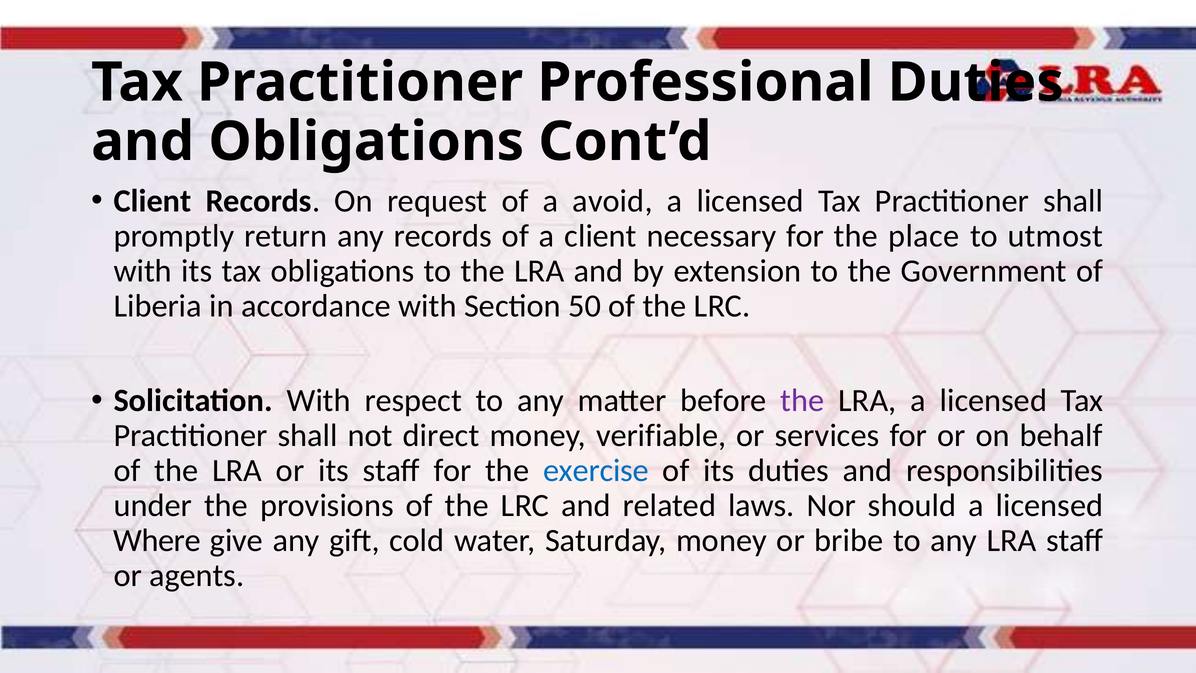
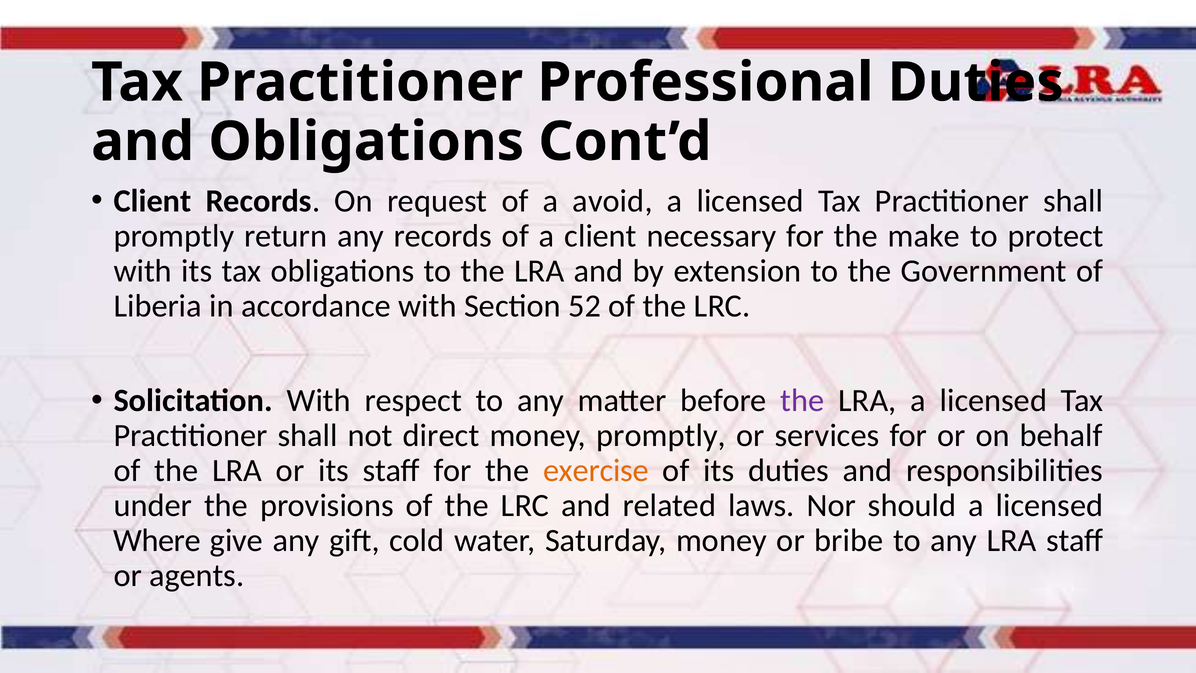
place: place -> make
utmost: utmost -> protect
50: 50 -> 52
money verifiable: verifiable -> promptly
exercise colour: blue -> orange
